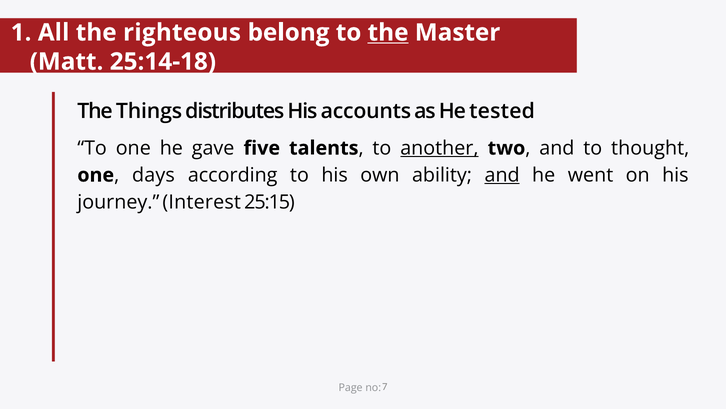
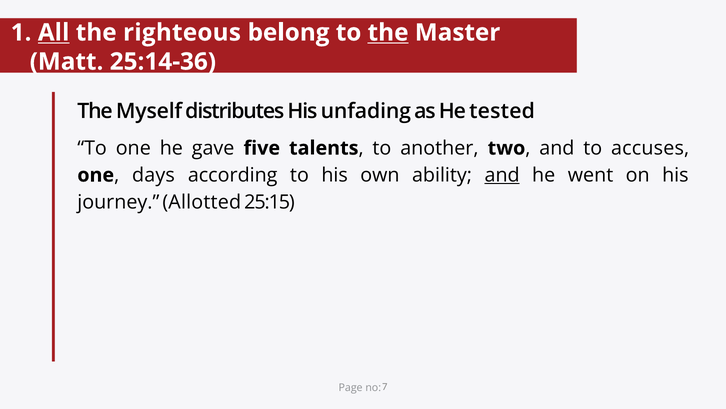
All underline: none -> present
25:14-18: 25:14-18 -> 25:14-36
Things: Things -> Myself
accounts: accounts -> unfading
another underline: present -> none
thought: thought -> accuses
Interest: Interest -> Allotted
